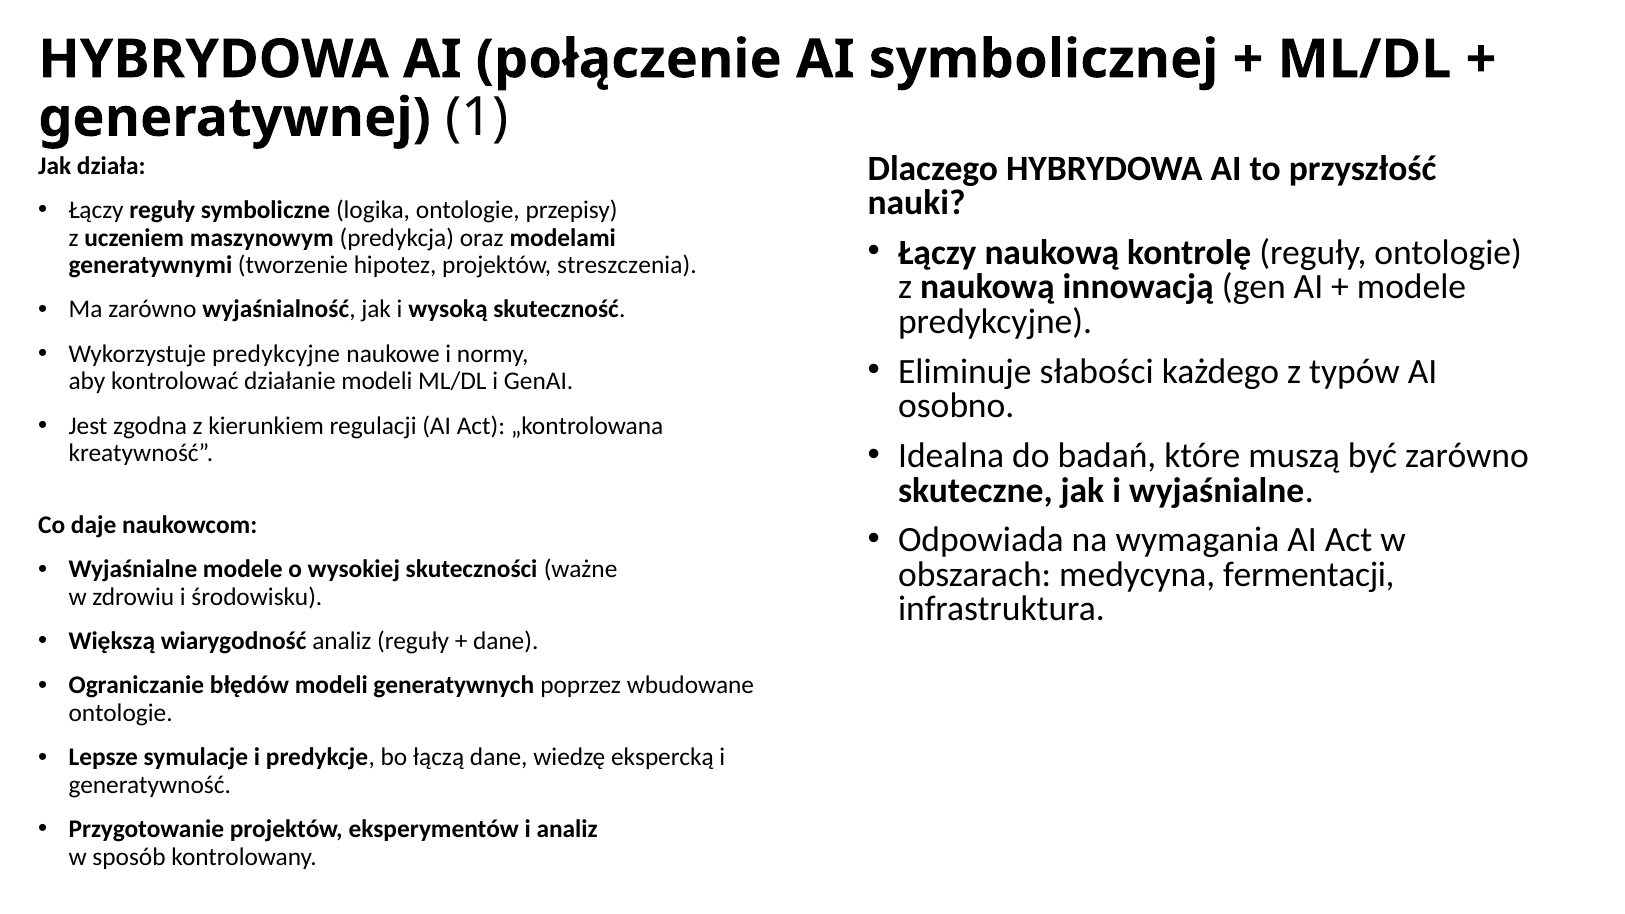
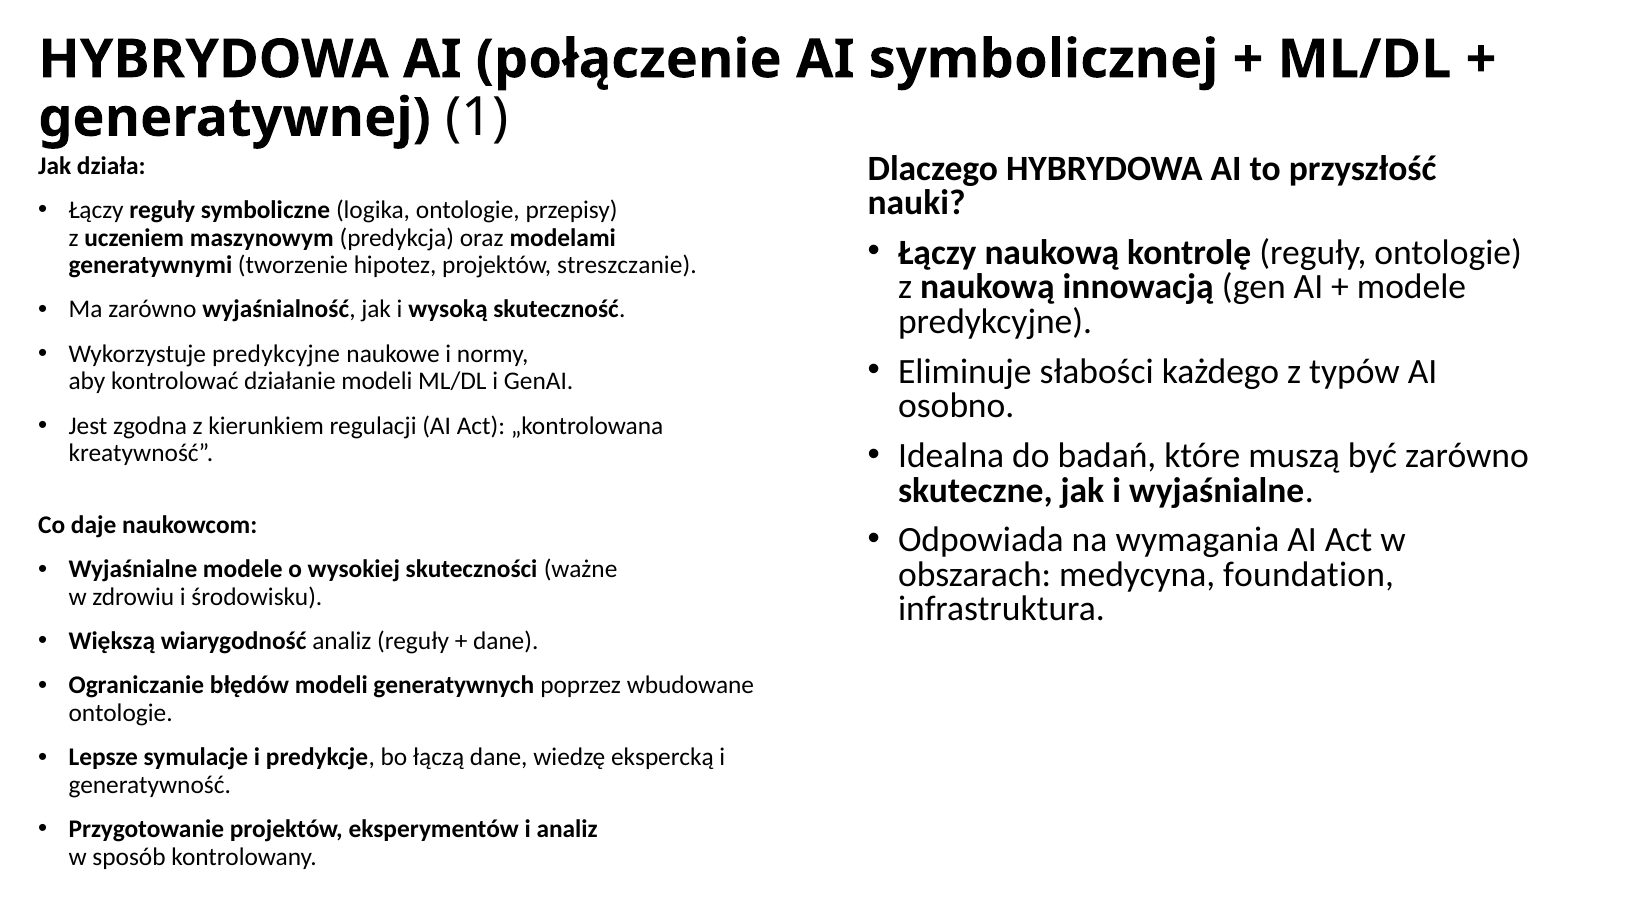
streszczenia: streszczenia -> streszczanie
fermentacji: fermentacji -> foundation
